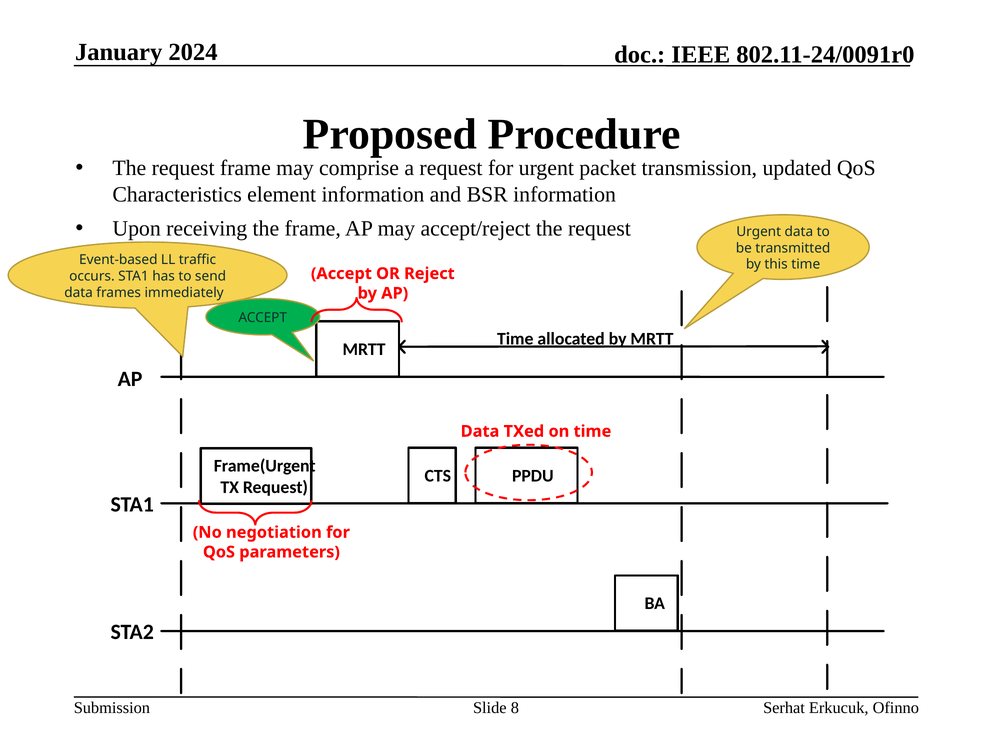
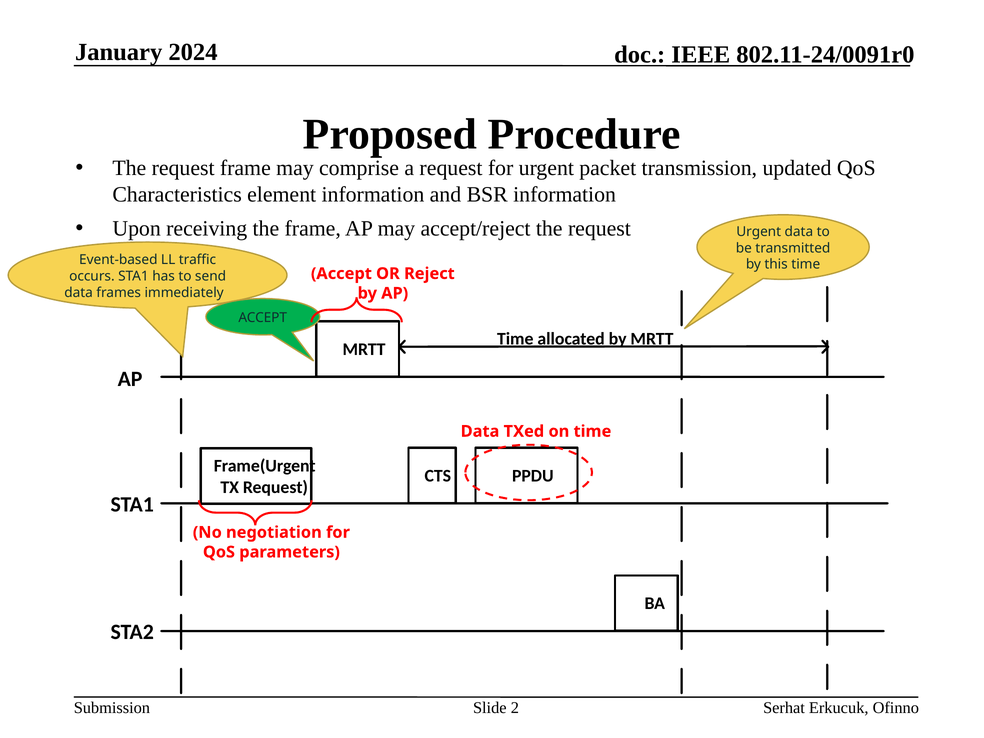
8: 8 -> 2
